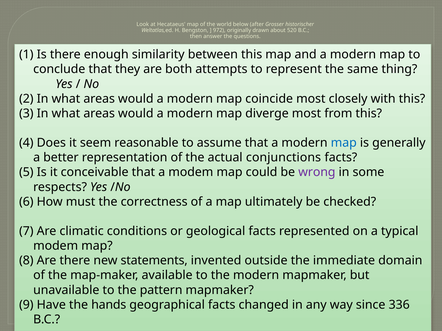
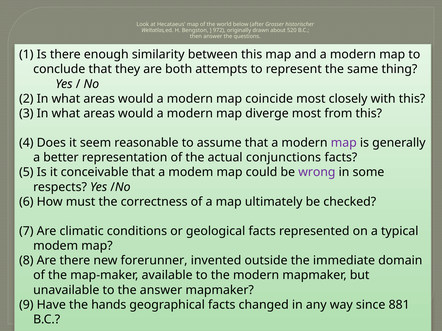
map at (344, 143) colour: blue -> purple
statements: statements -> forerunner
the pattern: pattern -> answer
336: 336 -> 881
